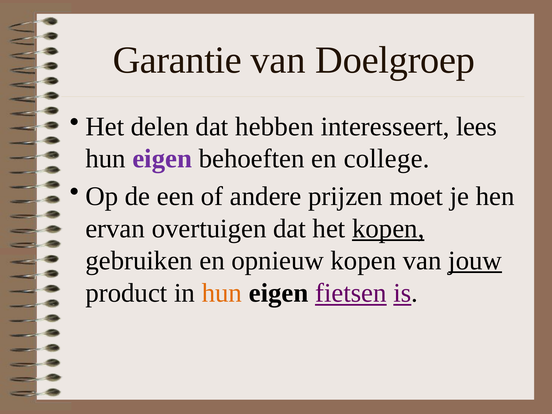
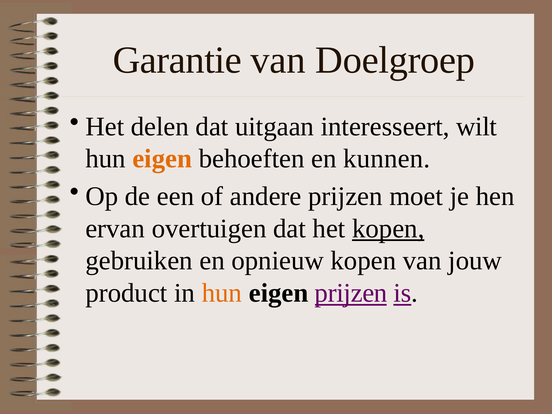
hebben: hebben -> uitgaan
lees: lees -> wilt
eigen at (162, 159) colour: purple -> orange
college: college -> kunnen
jouw underline: present -> none
eigen fietsen: fietsen -> prijzen
